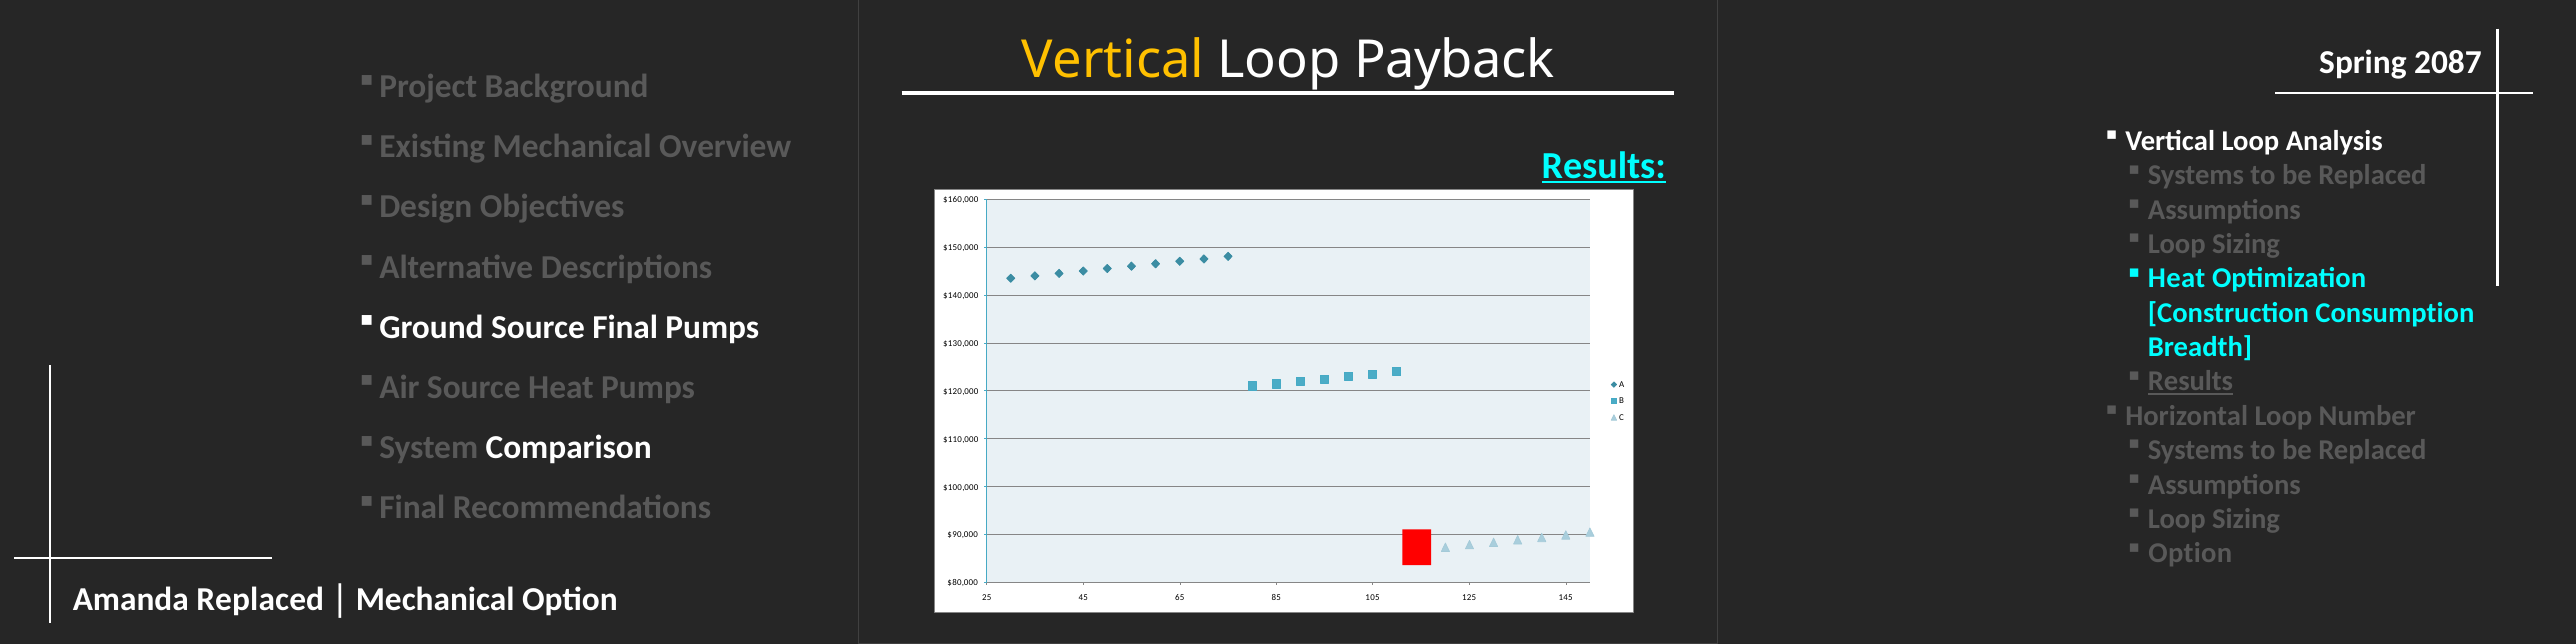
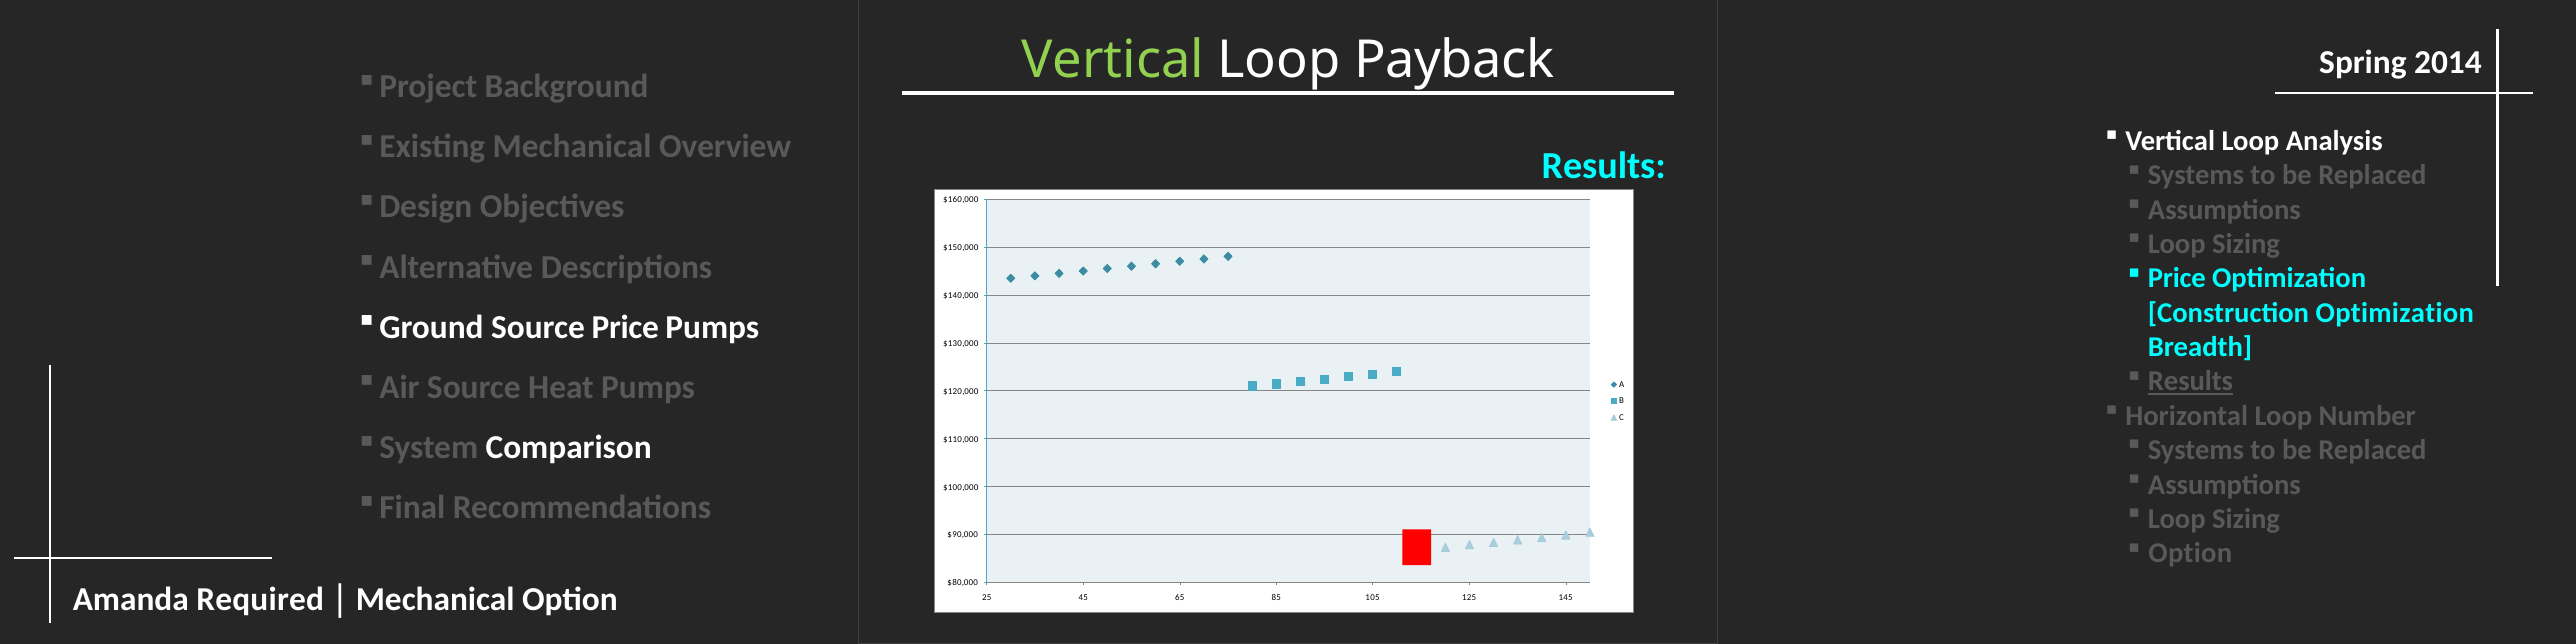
Vertical at (1113, 60) colour: yellow -> light green
2087: 2087 -> 2014
Results at (1604, 166) underline: present -> none
Heat at (2177, 278): Heat -> Price
Construction Consumption: Consumption -> Optimization
Source Final: Final -> Price
Amanda Replaced: Replaced -> Required
